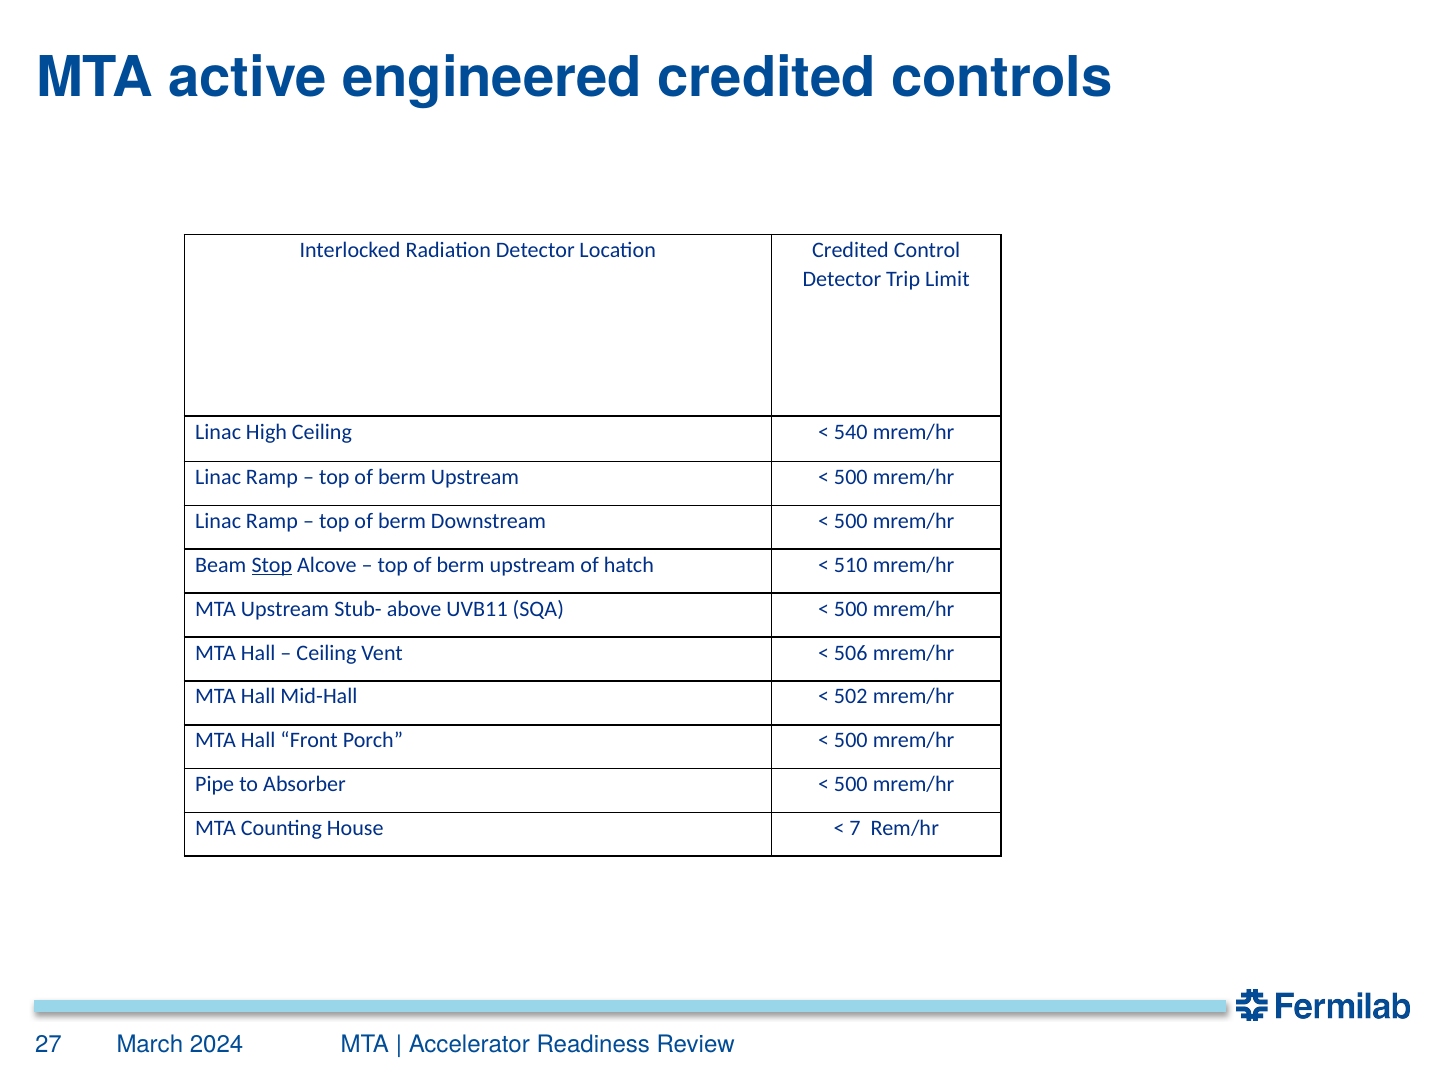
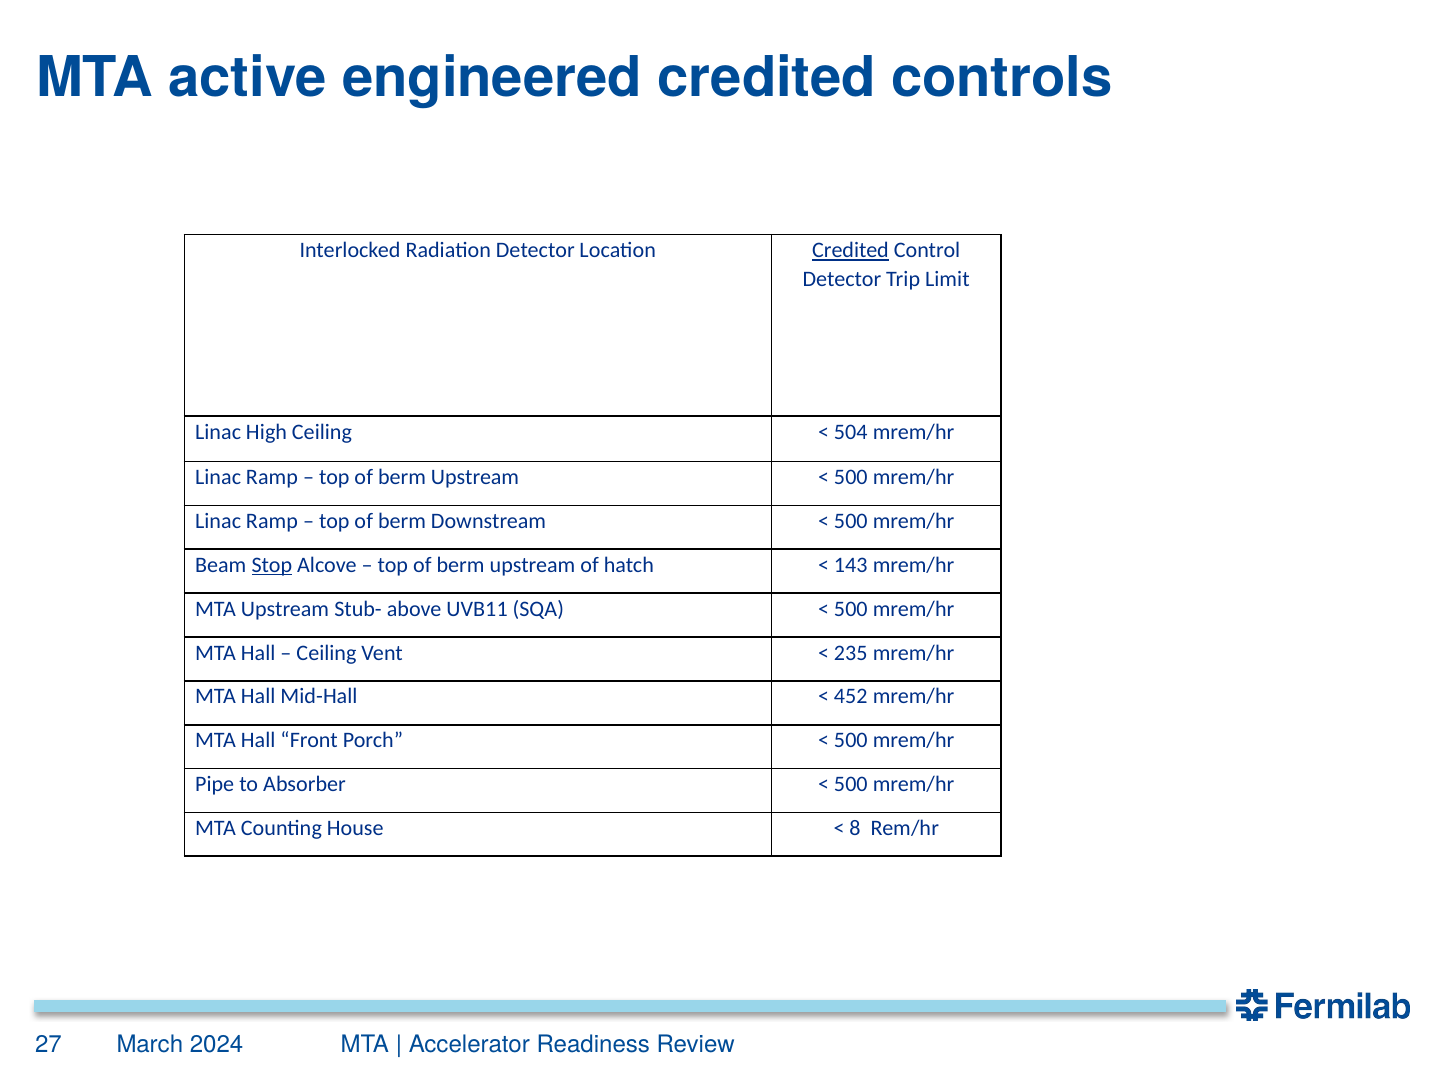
Credited at (851, 251) underline: none -> present
540: 540 -> 504
510: 510 -> 143
506: 506 -> 235
502: 502 -> 452
7: 7 -> 8
